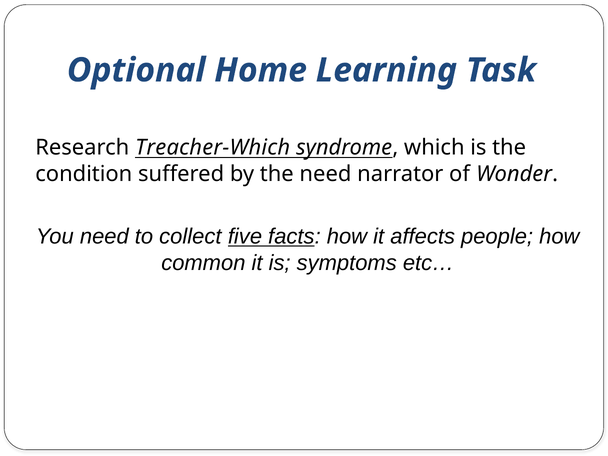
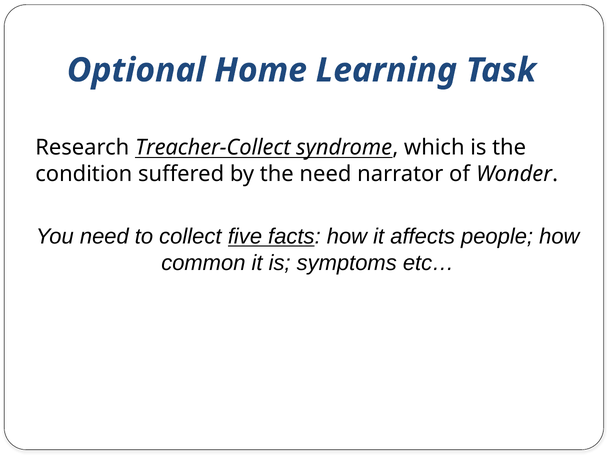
Treacher-Which: Treacher-Which -> Treacher-Collect
